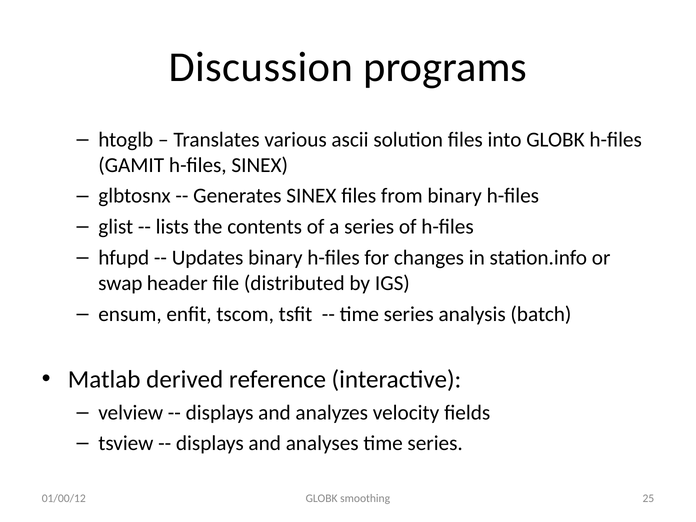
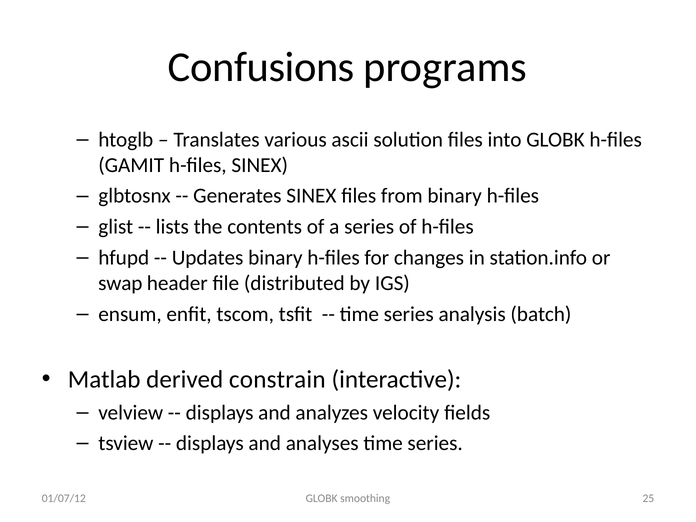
Discussion: Discussion -> Confusions
reference: reference -> constrain
01/00/12: 01/00/12 -> 01/07/12
